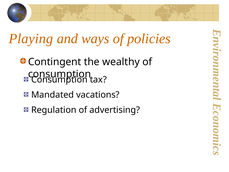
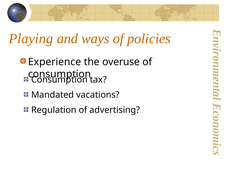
Contingent: Contingent -> Experience
wealthy: wealthy -> overuse
